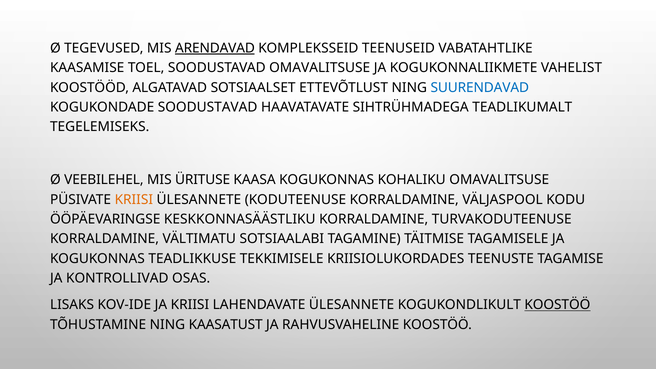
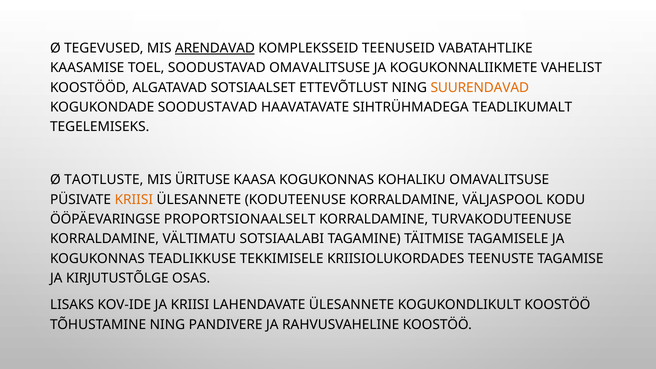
SUURENDAVAD colour: blue -> orange
VEEBILEHEL: VEEBILEHEL -> TAOTLUSTE
KESKKONNASÄÄSTLIKU: KESKKONNASÄÄSTLIKU -> PROPORTSIONAALSELT
KONTROLLIVAD: KONTROLLIVAD -> KIRJUTUSTÕLGE
KOOSTÖÖ at (557, 305) underline: present -> none
KAASATUST: KAASATUST -> PANDIVERE
